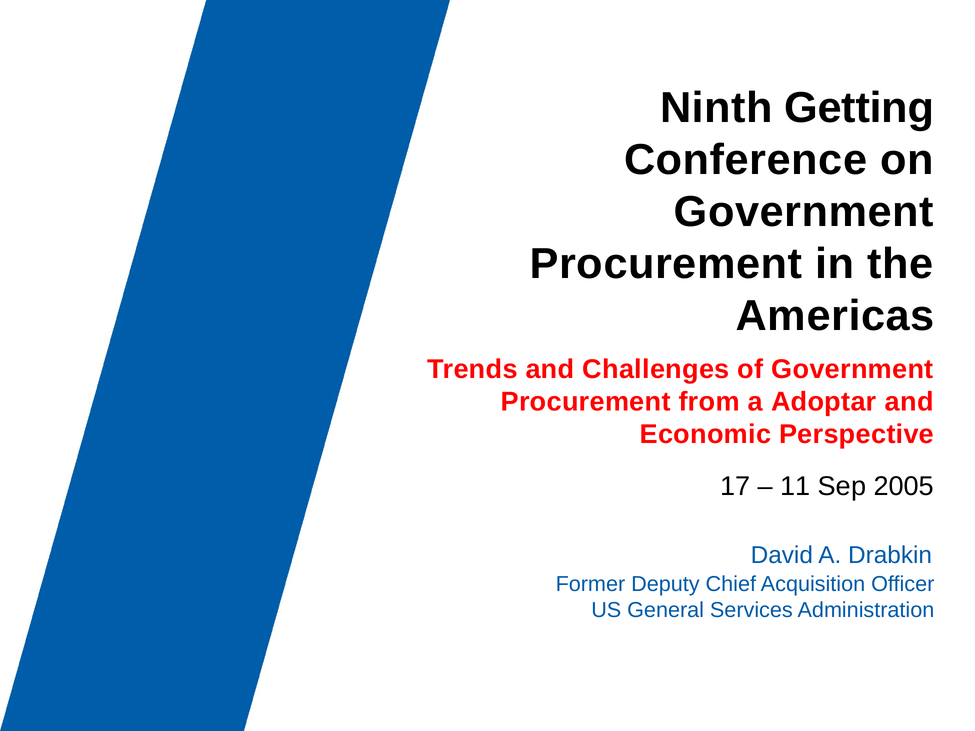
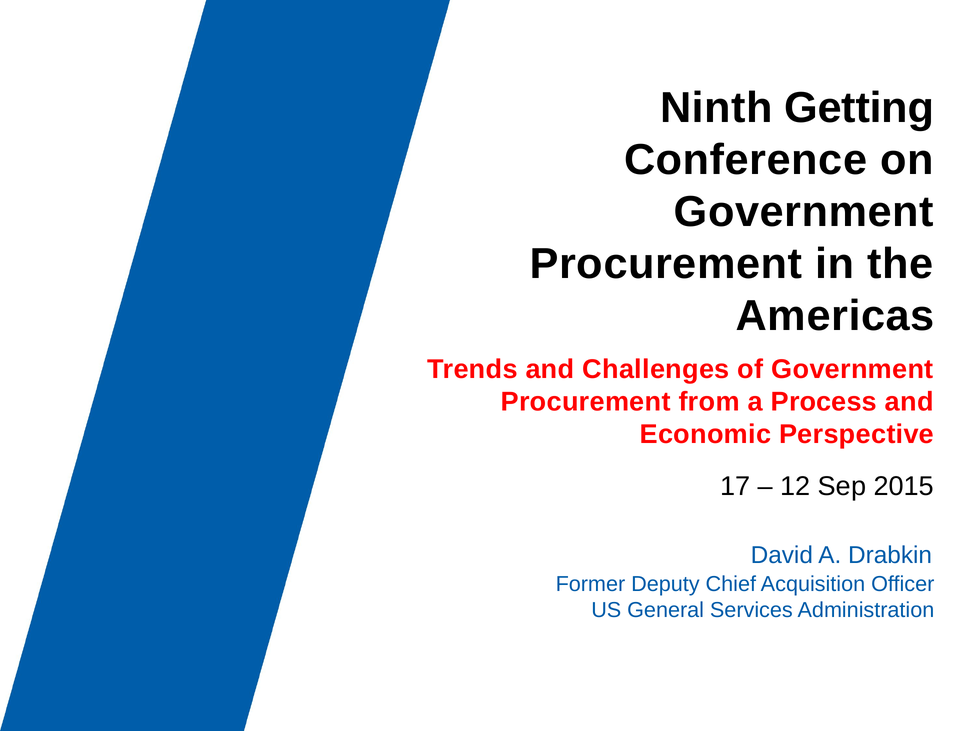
Adoptar: Adoptar -> Process
11: 11 -> 12
2005: 2005 -> 2015
